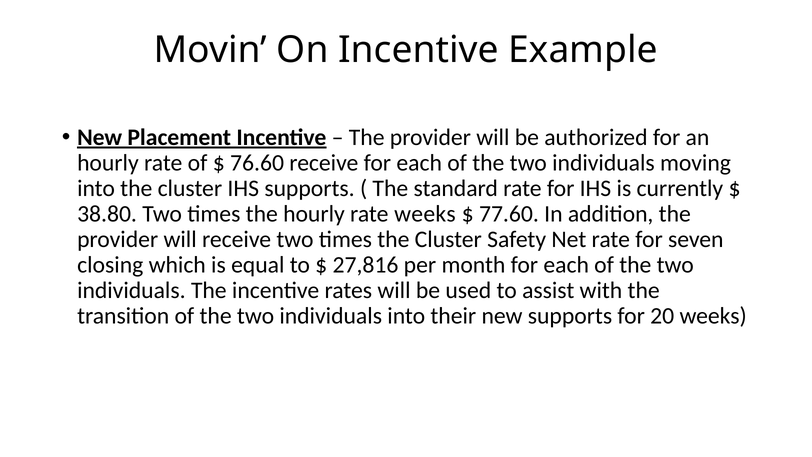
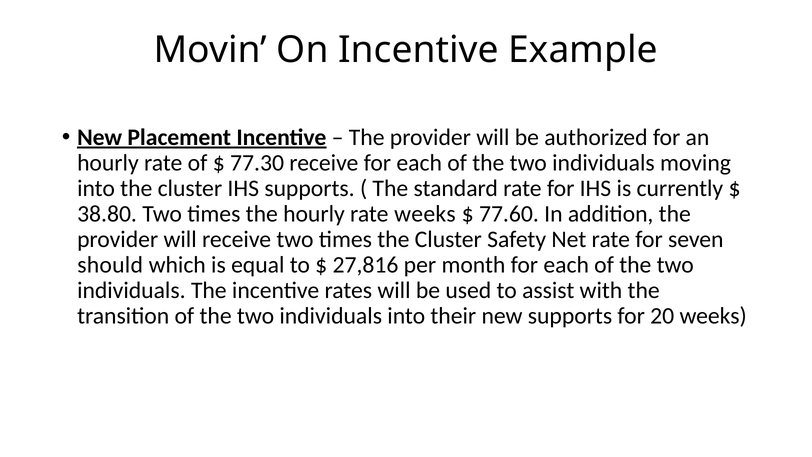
76.60: 76.60 -> 77.30
closing: closing -> should
